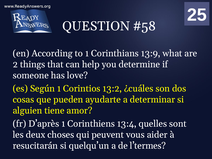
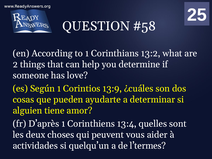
13:9: 13:9 -> 13:2
13:2: 13:2 -> 13:9
resucitarán: resucitarán -> actividades
